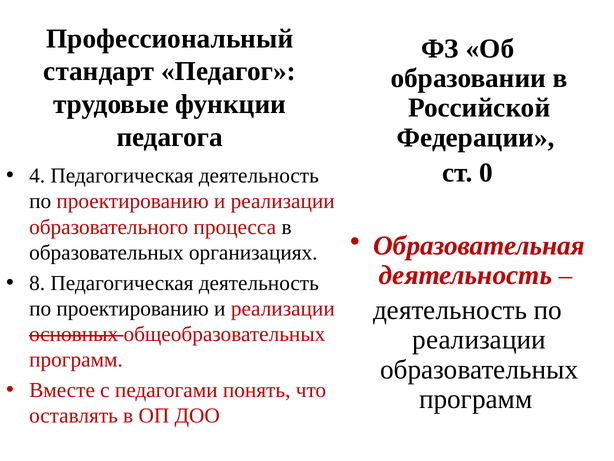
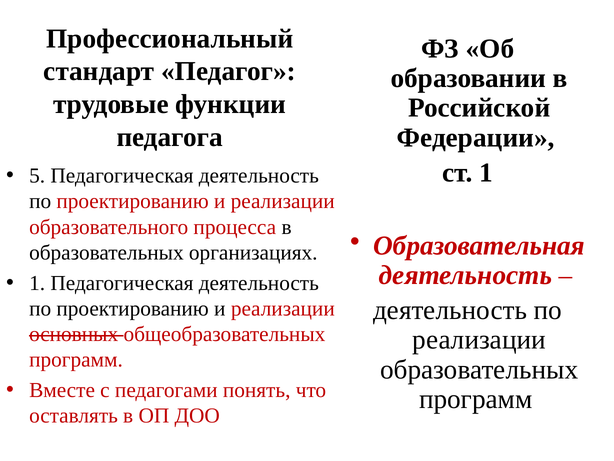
ст 0: 0 -> 1
4: 4 -> 5
8 at (37, 283): 8 -> 1
